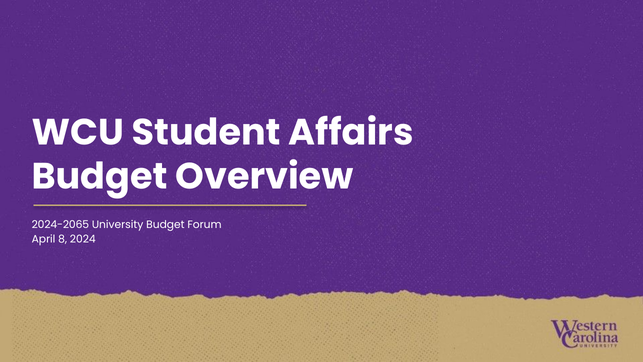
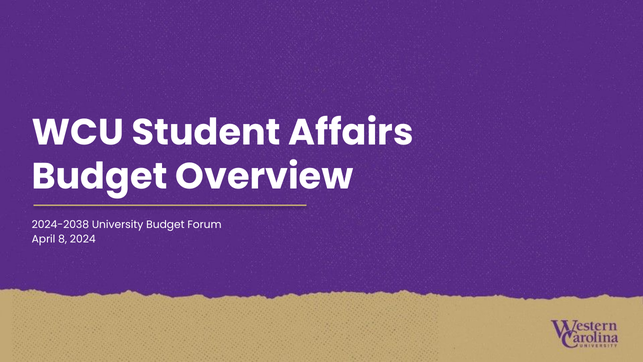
2024-2065: 2024-2065 -> 2024-2038
